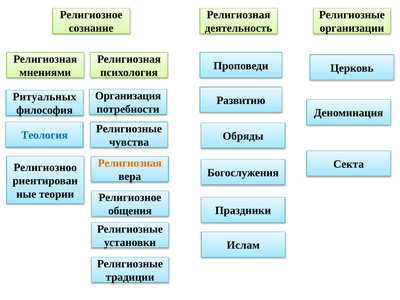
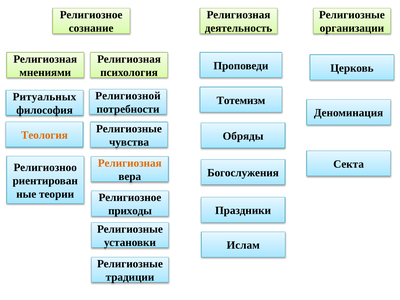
Организация: Организация -> Религиозной
Развитию: Развитию -> Тотемизм
Теология colour: blue -> orange
общения: общения -> приходы
